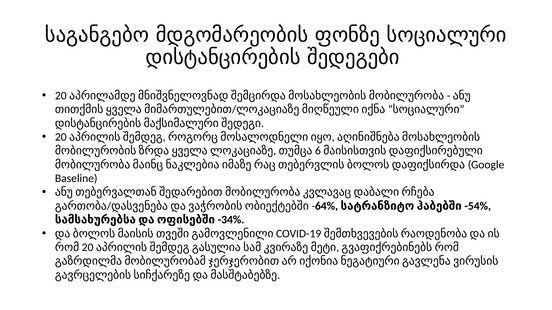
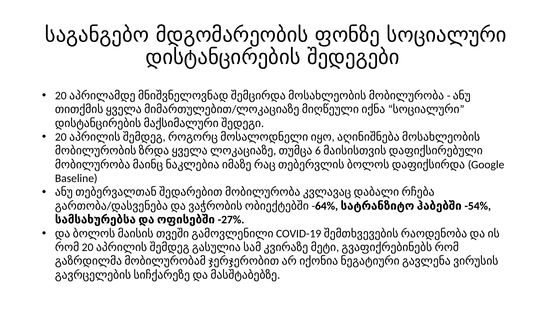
-34%: -34% -> -27%
